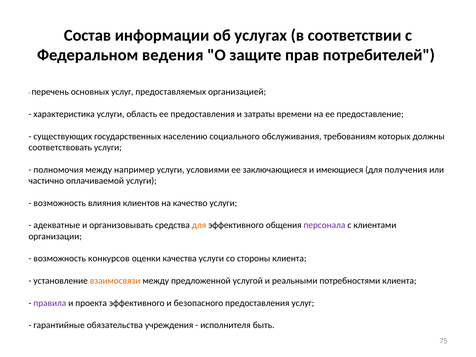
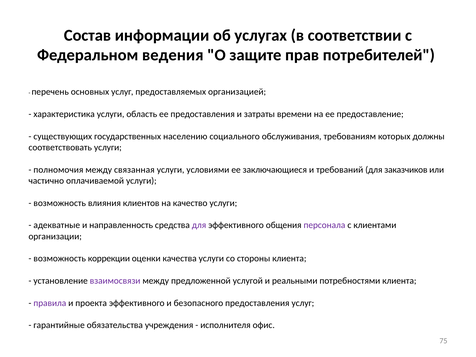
например: например -> связанная
имеющиеся: имеющиеся -> требований
получения: получения -> заказчиков
организовывать: организовывать -> направленность
для at (199, 225) colour: orange -> purple
конкурсов: конкурсов -> коррекции
взаимосвязи colour: orange -> purple
быть: быть -> офис
